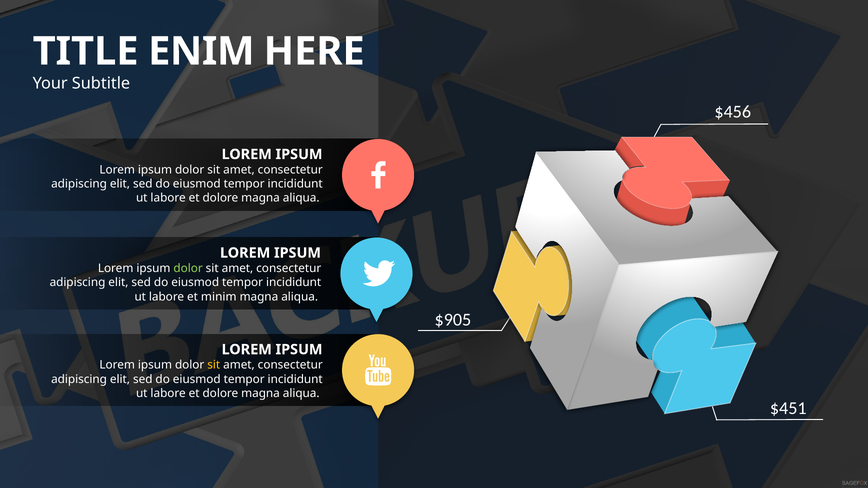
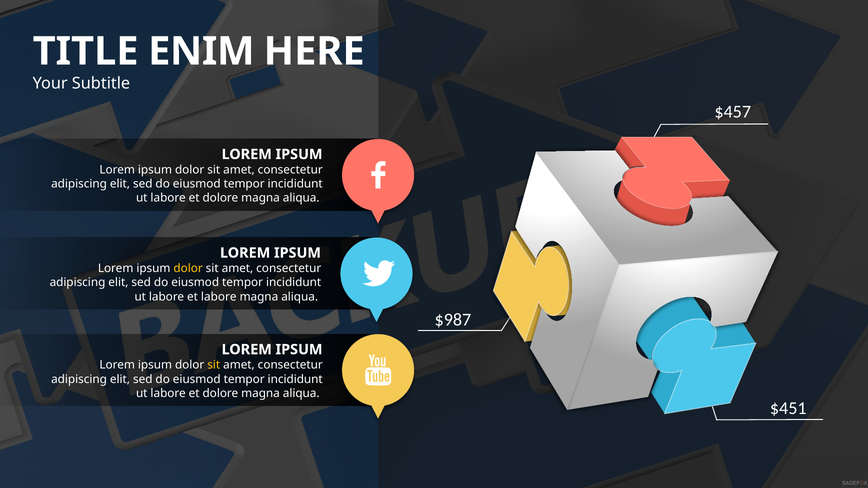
$456: $456 -> $457
dolor at (188, 269) colour: light green -> yellow
et minim: minim -> labore
$905: $905 -> $987
